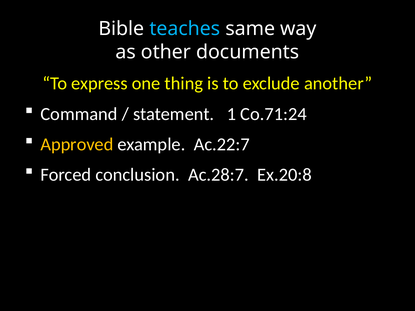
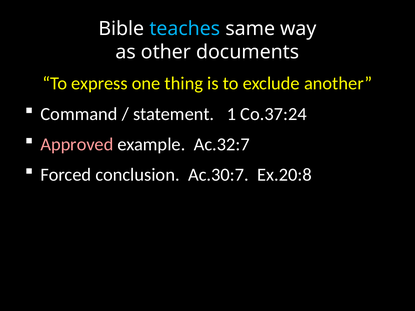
Co.71:24: Co.71:24 -> Co.37:24
Approved colour: yellow -> pink
Ac.22:7: Ac.22:7 -> Ac.32:7
Ac.28:7: Ac.28:7 -> Ac.30:7
